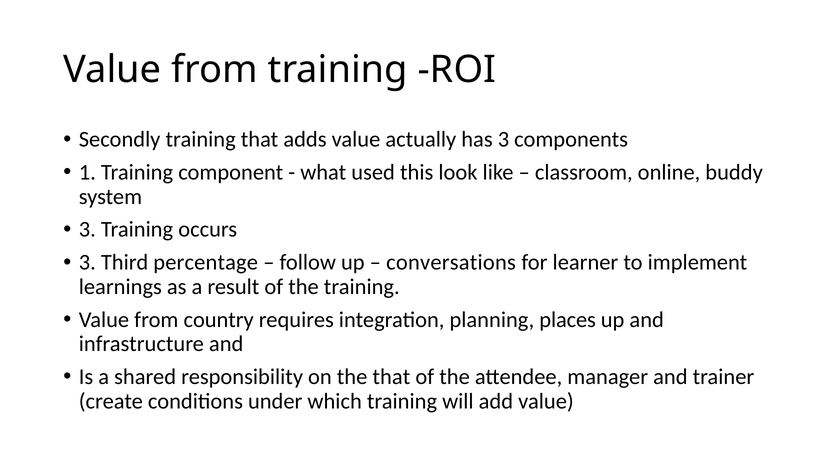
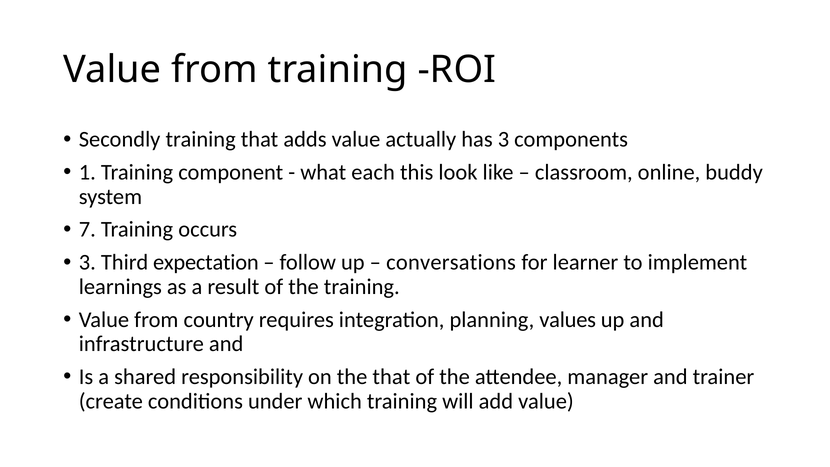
used: used -> each
3 at (87, 229): 3 -> 7
percentage: percentage -> expectation
places: places -> values
